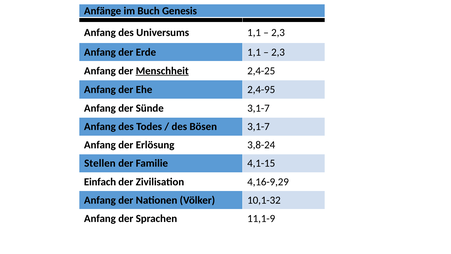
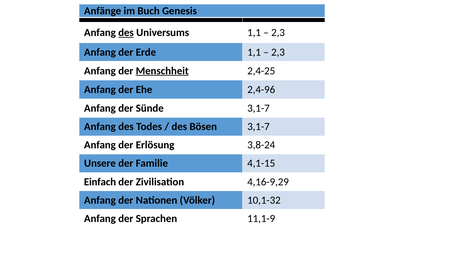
des at (126, 33) underline: none -> present
2,4-95: 2,4-95 -> 2,4-96
Stellen: Stellen -> Unsere
